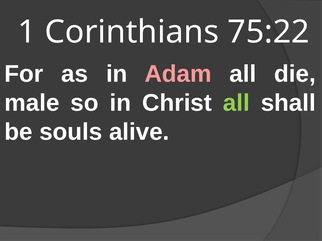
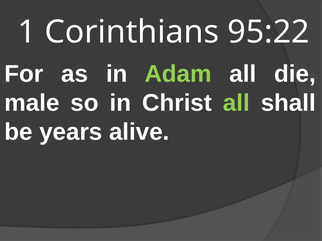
75:22: 75:22 -> 95:22
Adam colour: pink -> light green
souls: souls -> years
